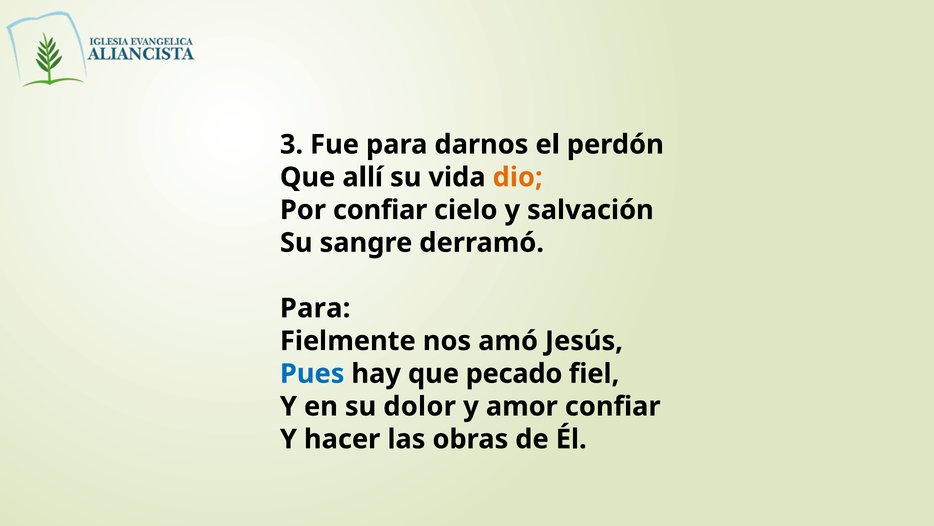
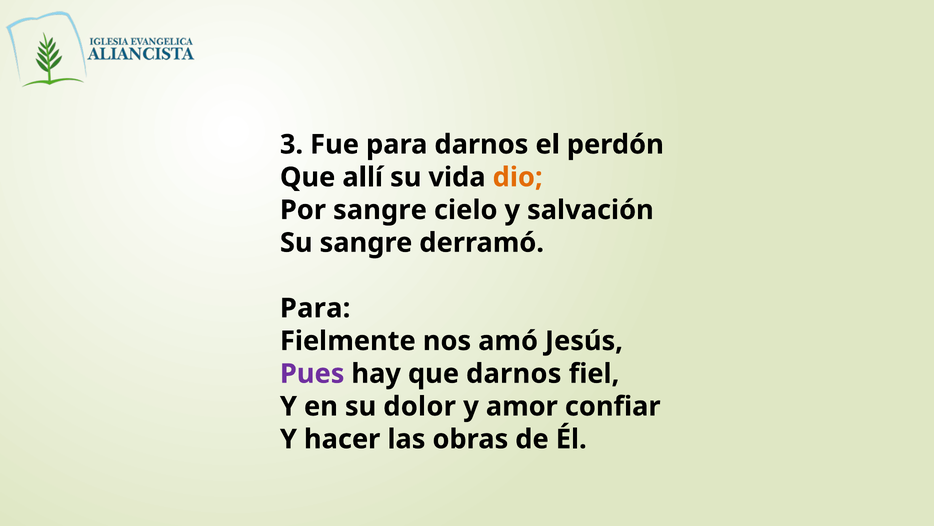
Por confiar: confiar -> sangre
Pues colour: blue -> purple
que pecado: pecado -> darnos
